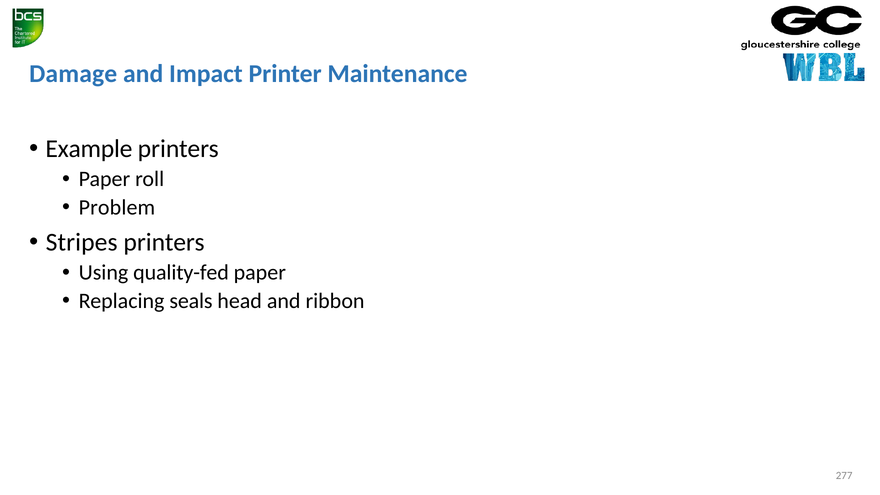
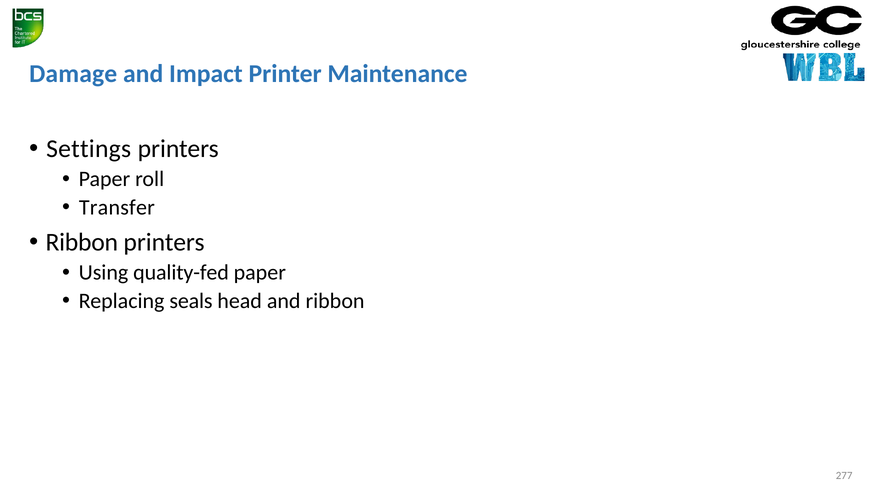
Example: Example -> Settings
Problem: Problem -> Transfer
Stripes at (82, 242): Stripes -> Ribbon
